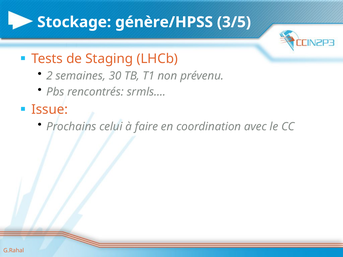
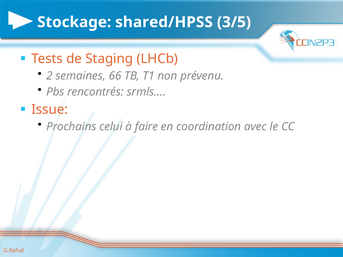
génère/HPSS: génère/HPSS -> shared/HPSS
30: 30 -> 66
